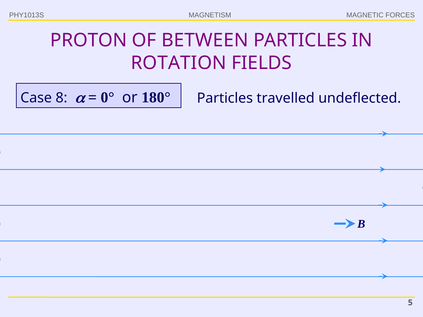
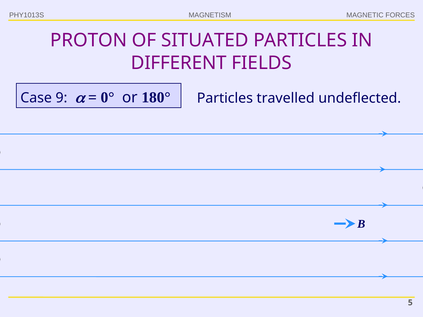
BETWEEN: BETWEEN -> SITUATED
ROTATION: ROTATION -> DIFFERENT
8: 8 -> 9
